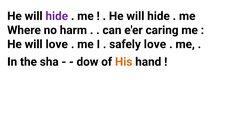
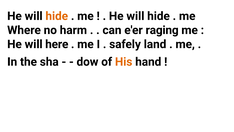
hide at (57, 16) colour: purple -> orange
caring: caring -> raging
will love: love -> here
safely love: love -> land
